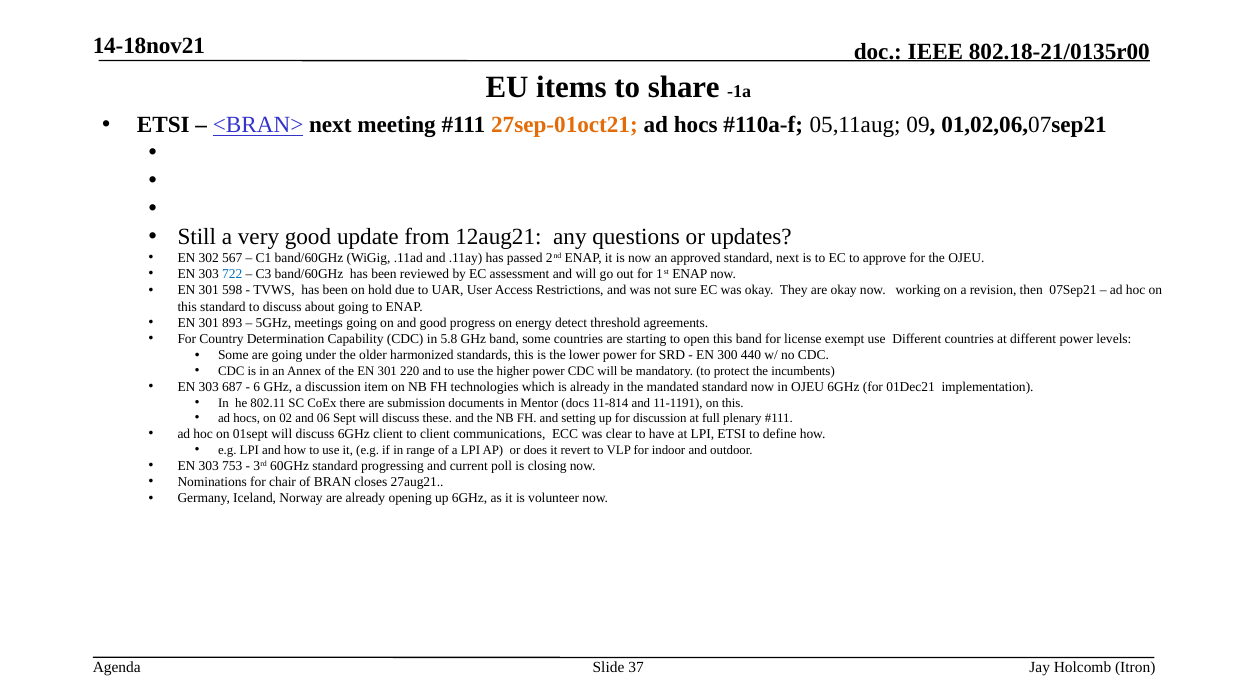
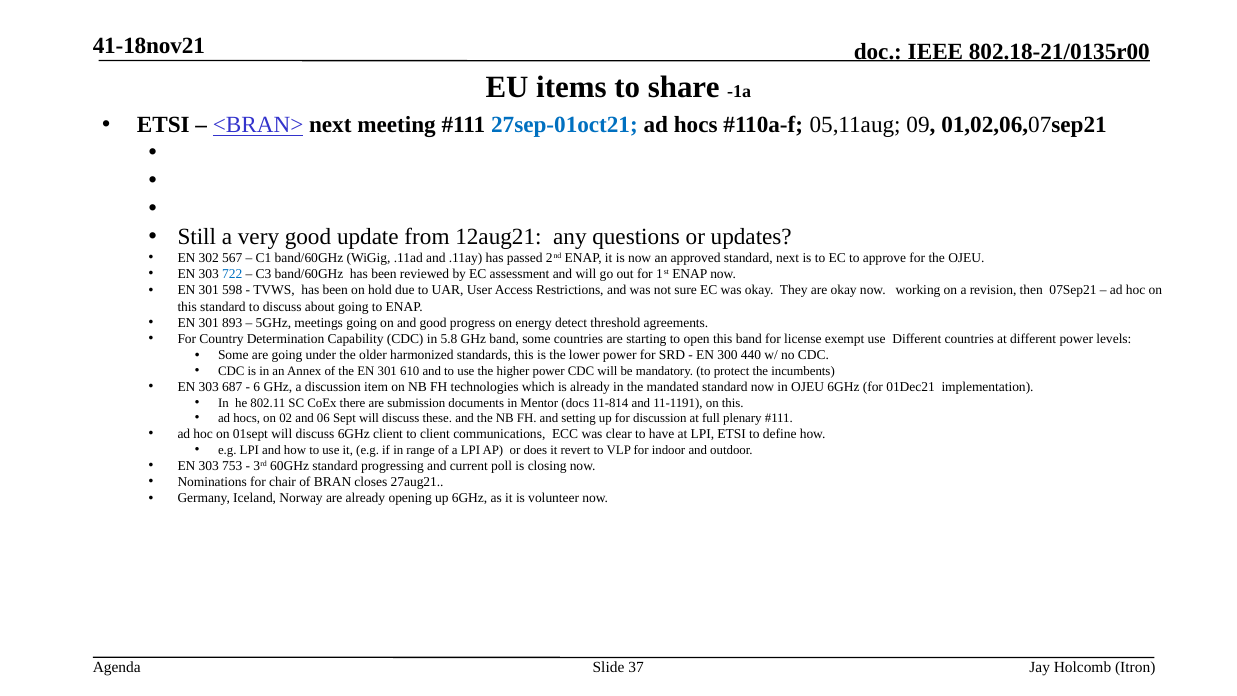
14-18nov21: 14-18nov21 -> 41-18nov21
27sep-01oct21 colour: orange -> blue
220: 220 -> 610
